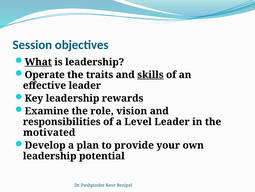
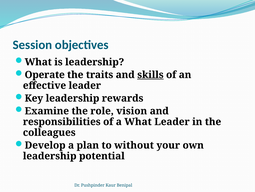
What at (38, 62) underline: present -> none
a Level: Level -> What
motivated: motivated -> colleagues
provide: provide -> without
